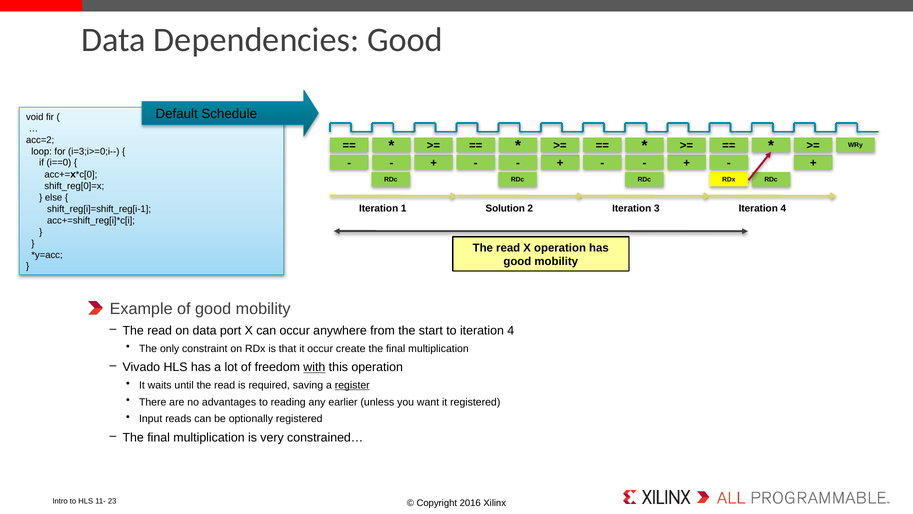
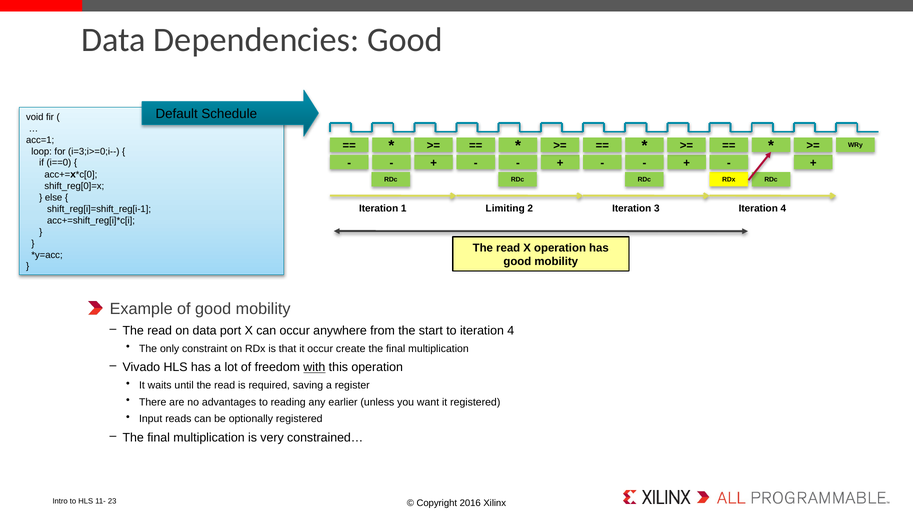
acc=2: acc=2 -> acc=1
Solution: Solution -> Limiting
register underline: present -> none
